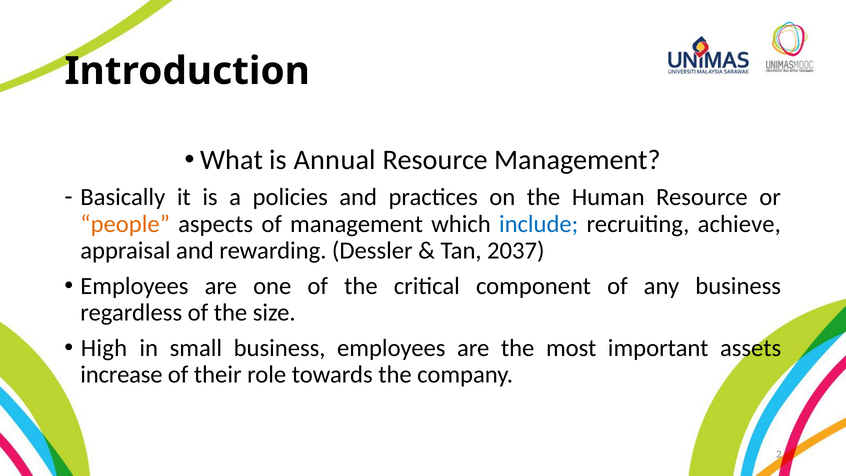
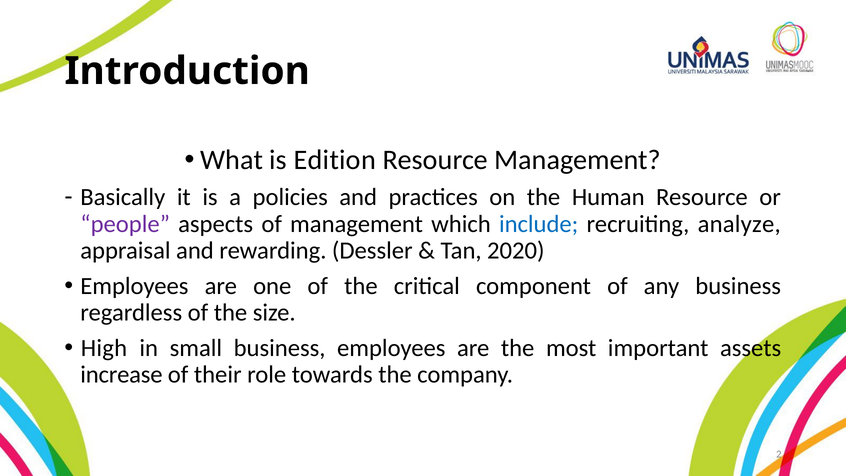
Annual: Annual -> Edition
people colour: orange -> purple
achieve: achieve -> analyze
2037: 2037 -> 2020
